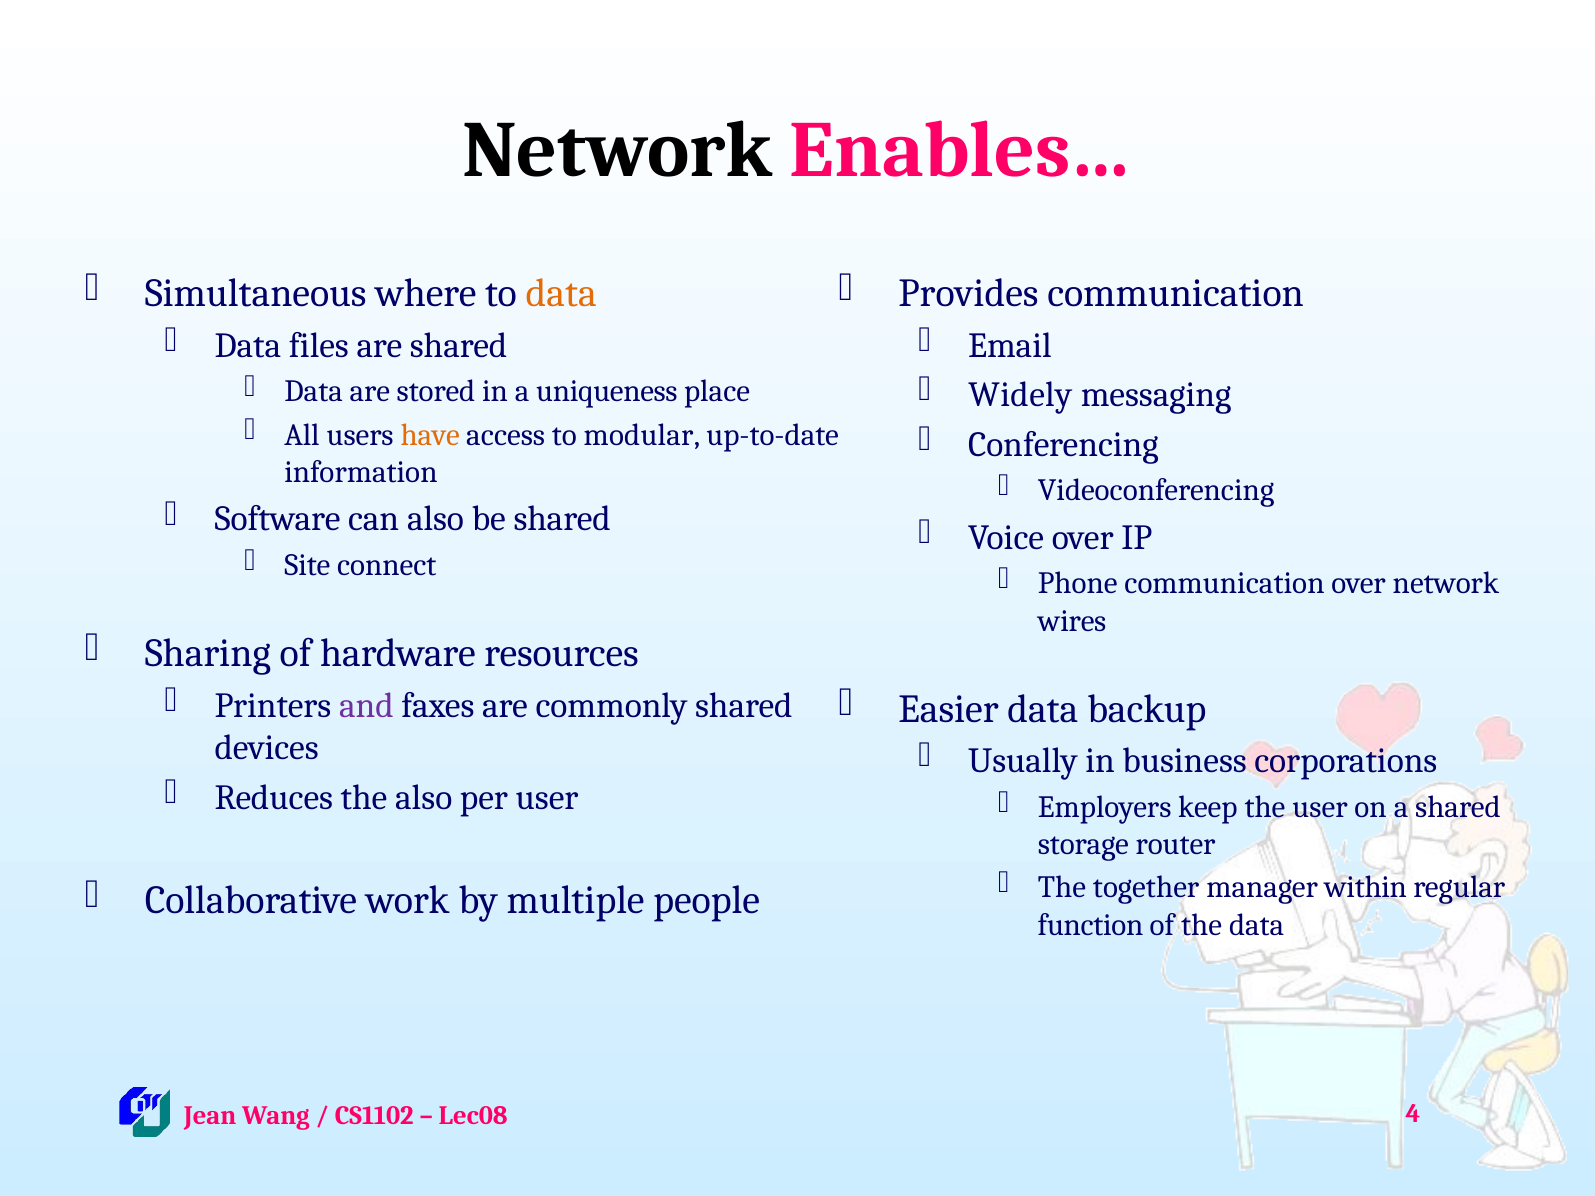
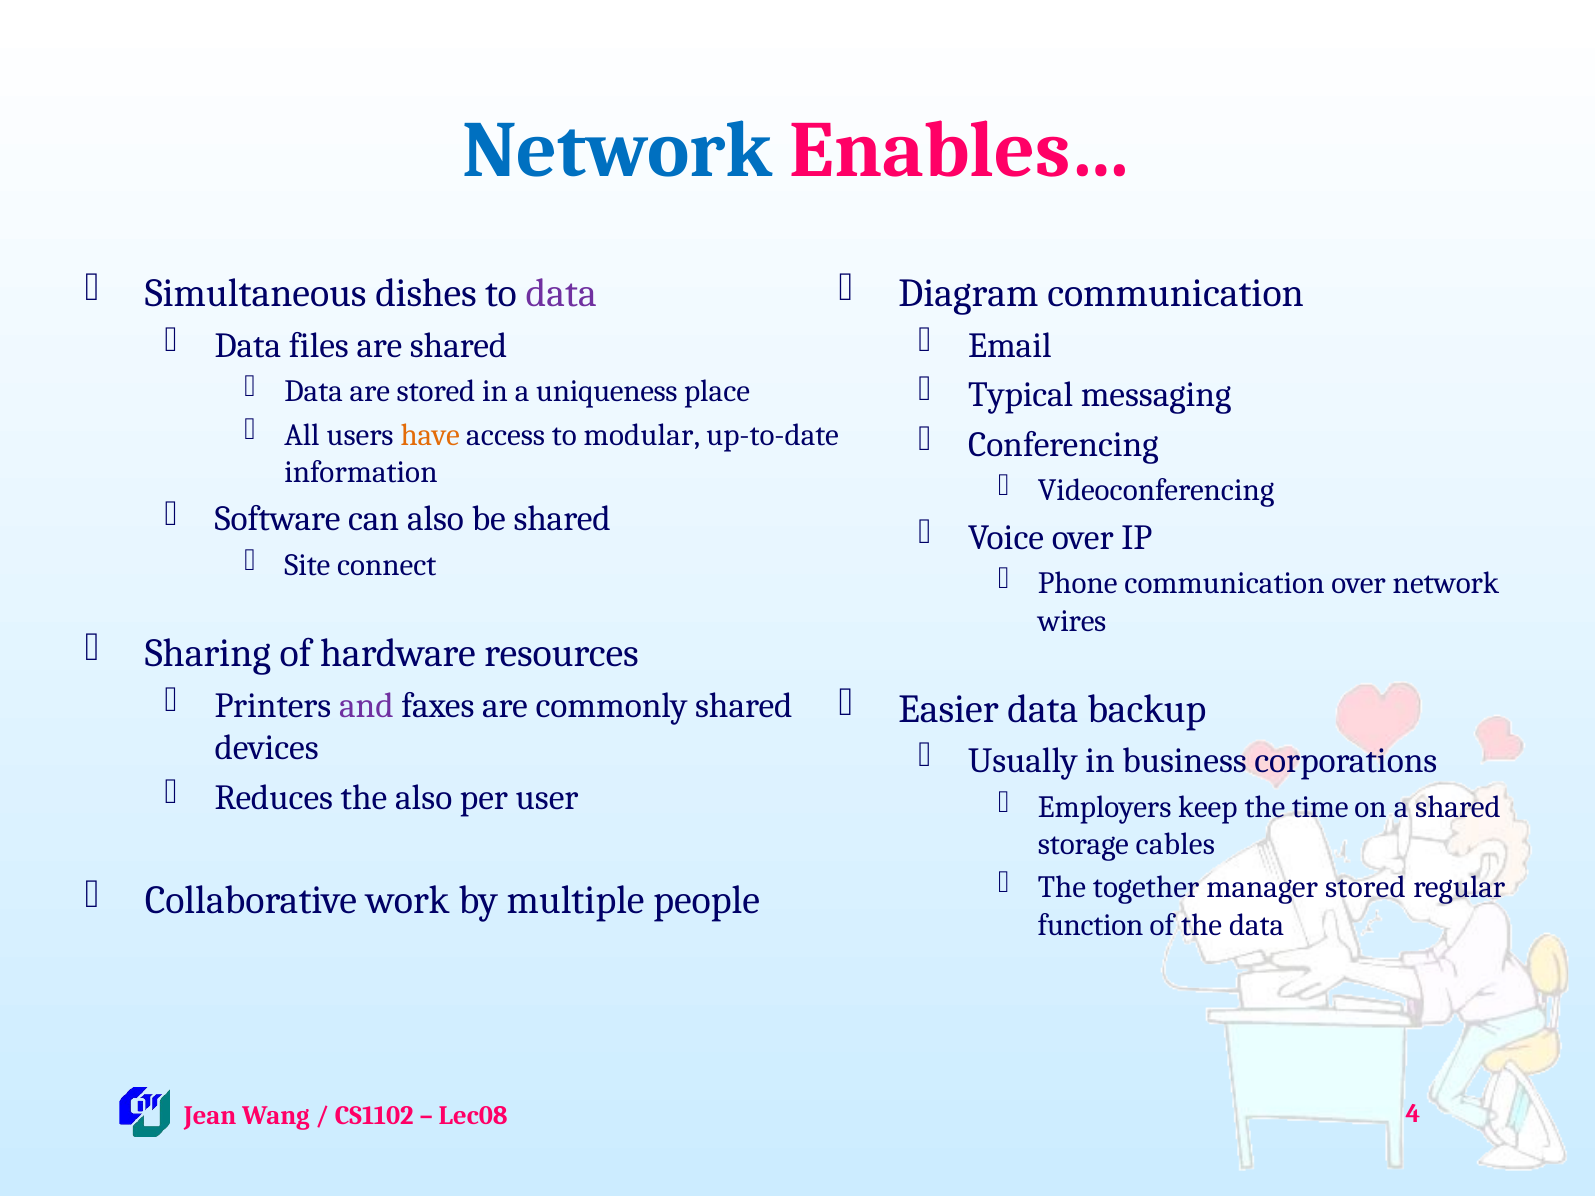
Network at (618, 151) colour: black -> blue
where: where -> dishes
data at (561, 294) colour: orange -> purple
Provides: Provides -> Diagram
Widely: Widely -> Typical
the user: user -> time
router: router -> cables
manager within: within -> stored
